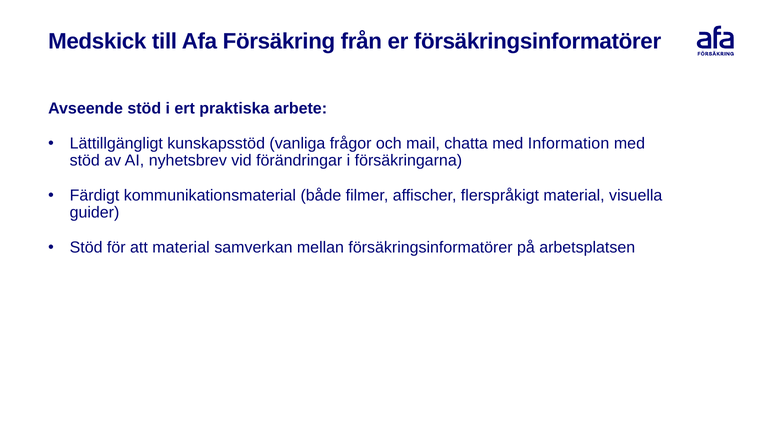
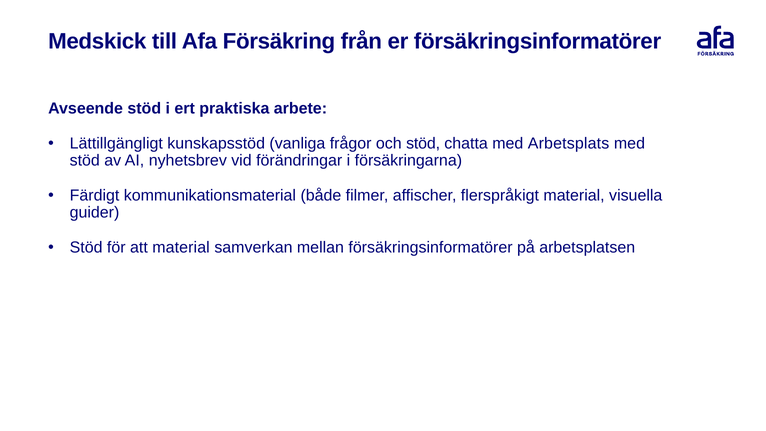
och mail: mail -> stöd
Information: Information -> Arbetsplats
